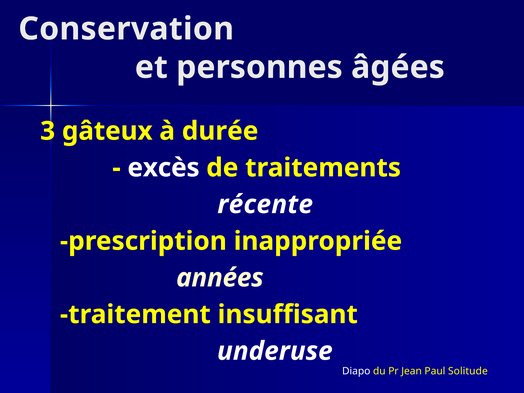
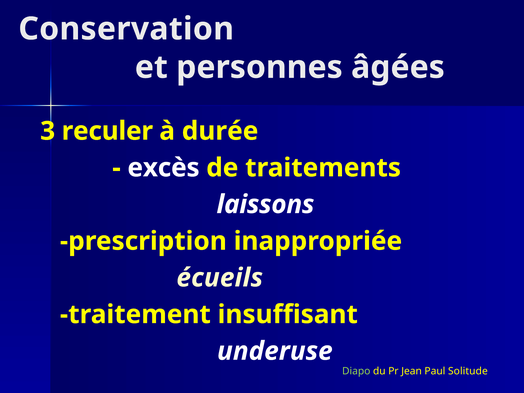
gâteux: gâteux -> reculer
récente: récente -> laissons
années: années -> écueils
Diapo colour: white -> light green
